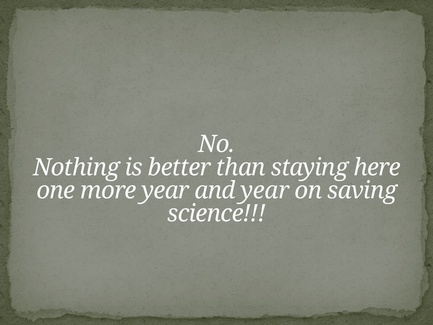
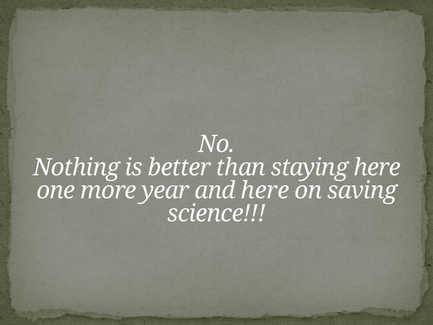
and year: year -> here
